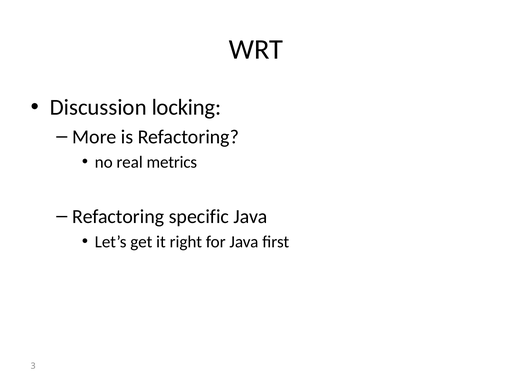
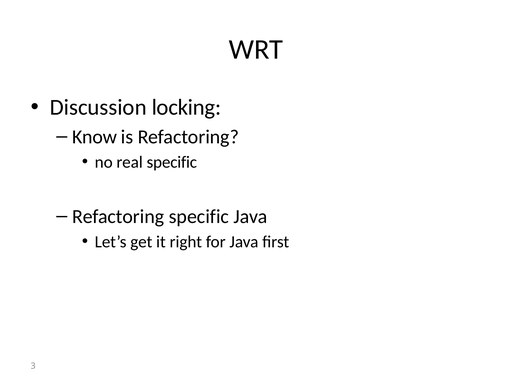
More: More -> Know
real metrics: metrics -> specific
